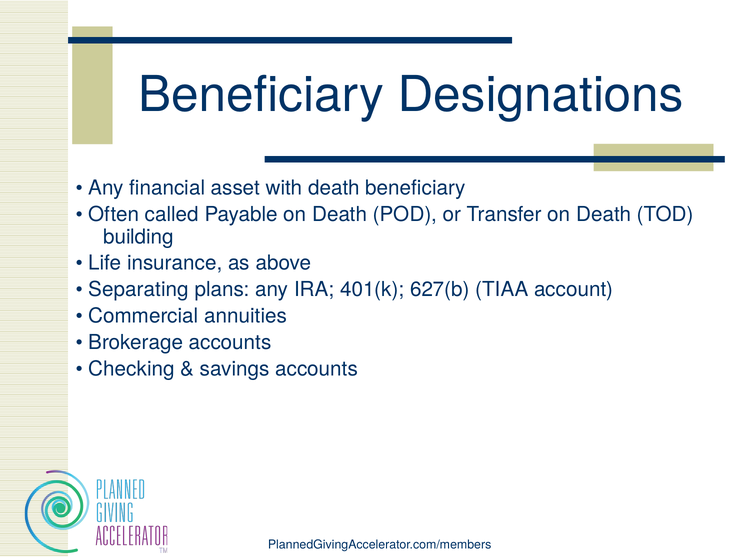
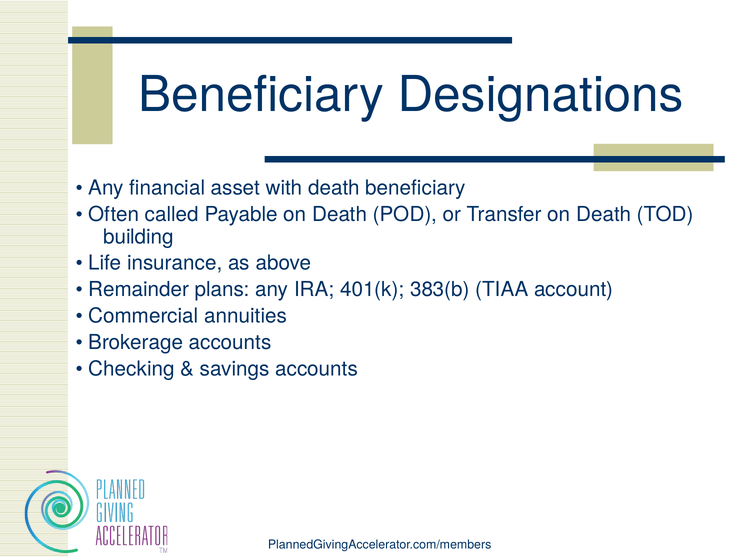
Separating: Separating -> Remainder
627(b: 627(b -> 383(b
